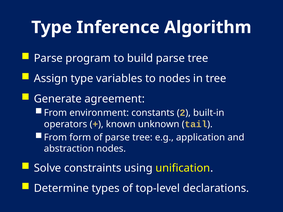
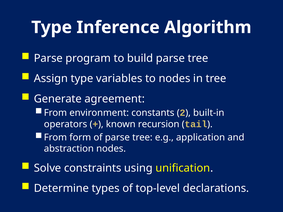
unknown: unknown -> recursion
